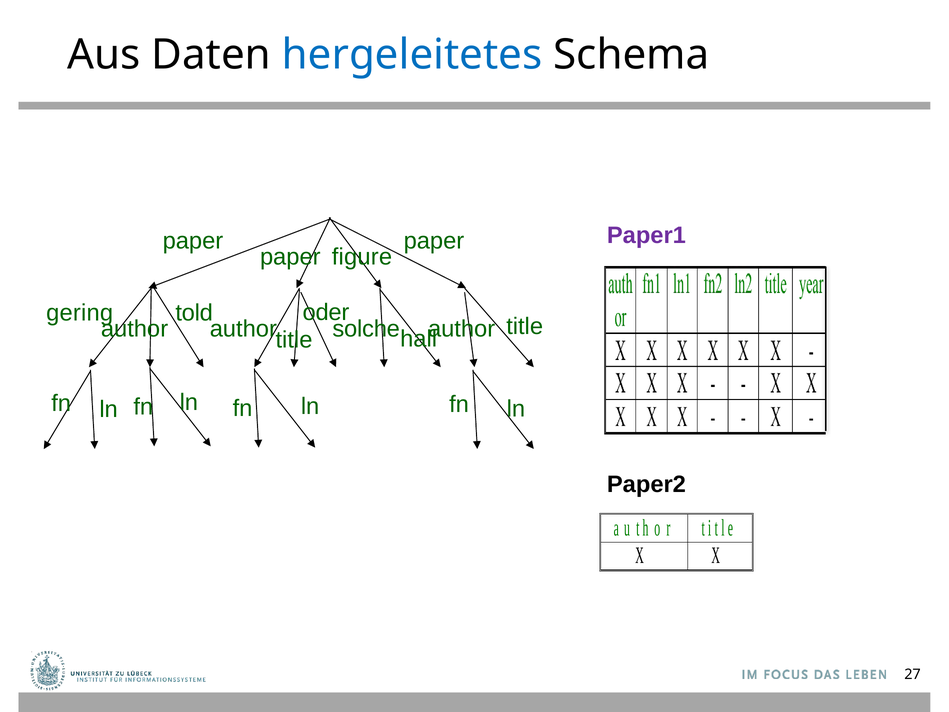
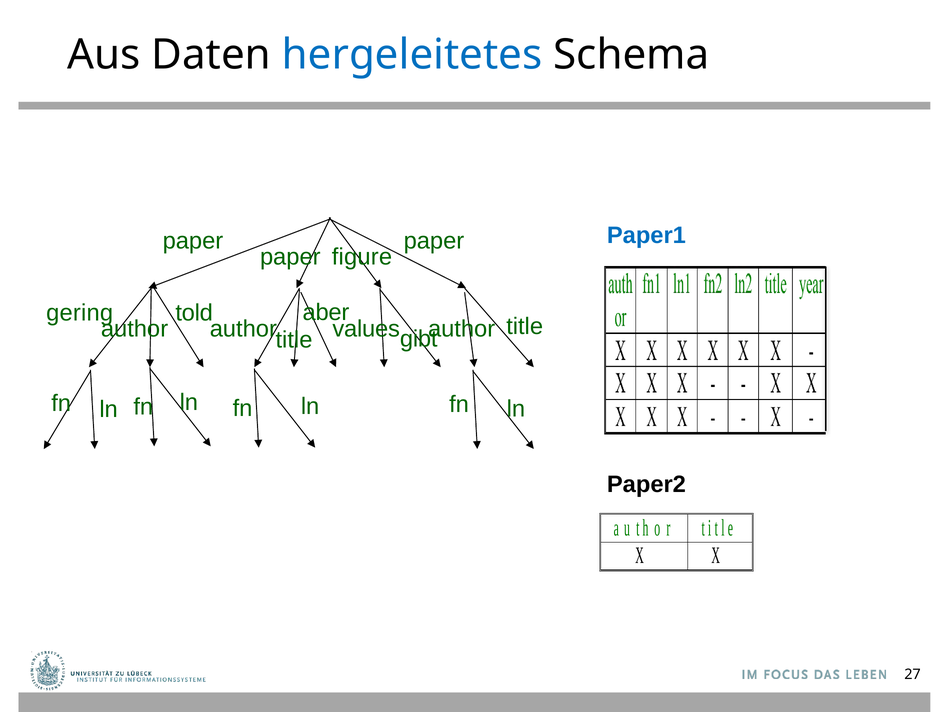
Paper1 colour: purple -> blue
oder: oder -> aber
solche: solche -> values
hall: hall -> gibt
